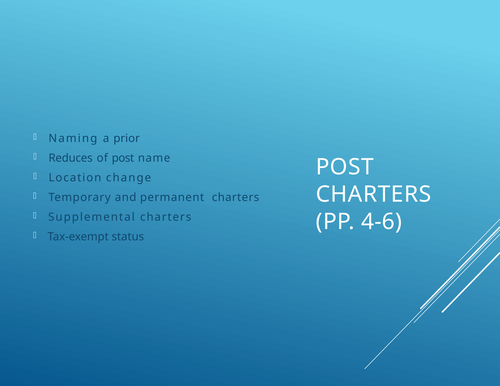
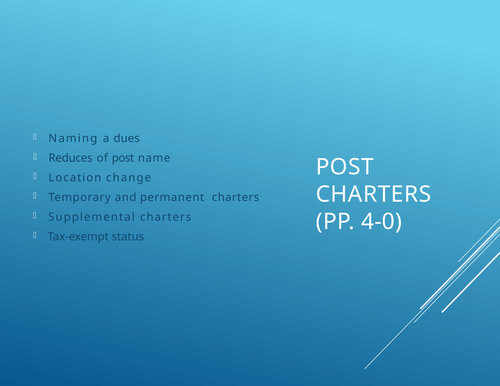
prior: prior -> dues
4-6: 4-6 -> 4-0
